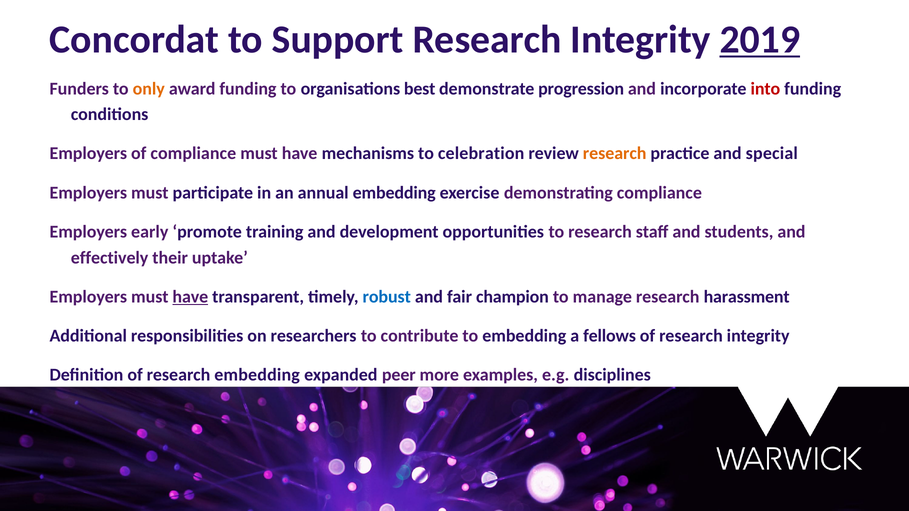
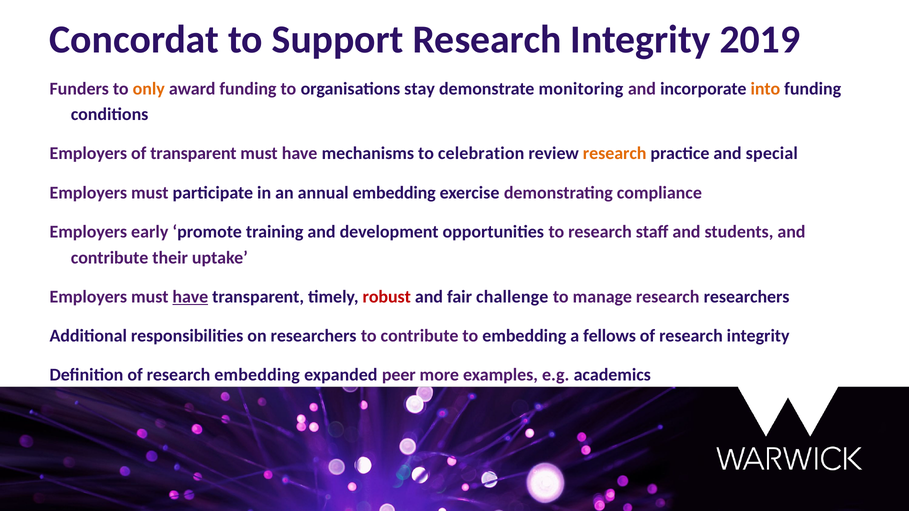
2019 underline: present -> none
best: best -> stay
progression: progression -> monitoring
into colour: red -> orange
of compliance: compliance -> transparent
effectively at (110, 258): effectively -> contribute
robust colour: blue -> red
champion: champion -> challenge
research harassment: harassment -> researchers
disciplines: disciplines -> academics
